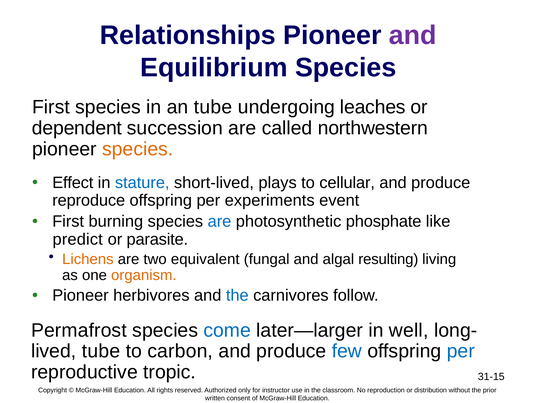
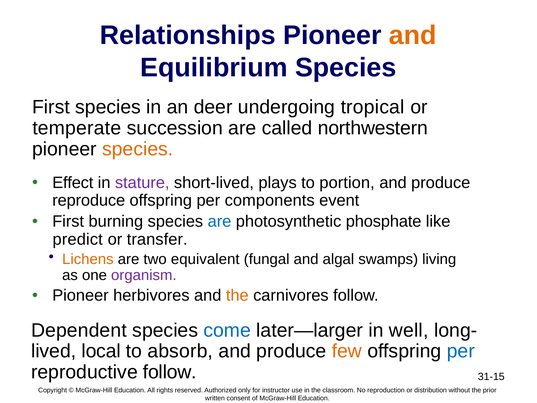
and at (413, 35) colour: purple -> orange
an tube: tube -> deer
leaches: leaches -> tropical
dependent: dependent -> temperate
stature colour: blue -> purple
cellular: cellular -> portion
experiments: experiments -> components
parasite: parasite -> transfer
resulting: resulting -> swamps
organism colour: orange -> purple
the at (237, 295) colour: blue -> orange
Permafrost: Permafrost -> Dependent
tube at (101, 351): tube -> local
carbon: carbon -> absorb
few colour: blue -> orange
reproductive tropic: tropic -> follow
